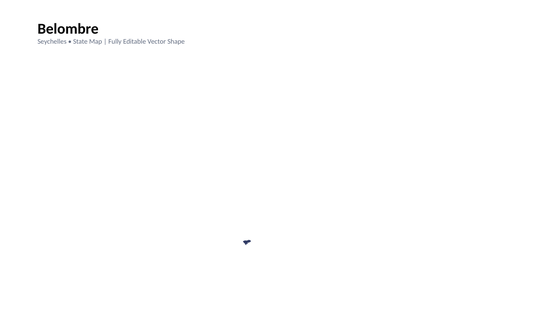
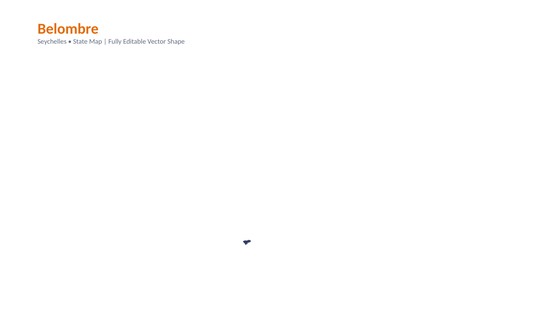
Belombre colour: black -> orange
